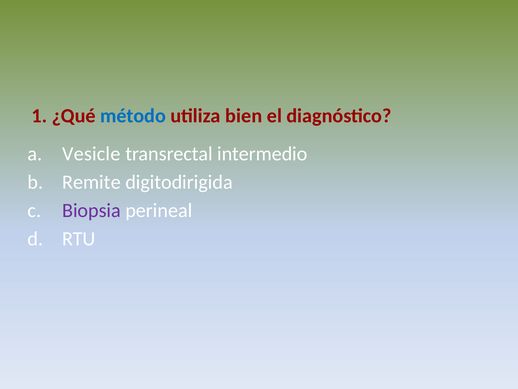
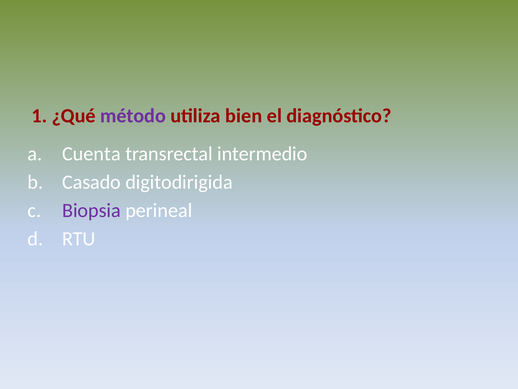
método colour: blue -> purple
Vesicle: Vesicle -> Cuenta
Remite: Remite -> Casado
